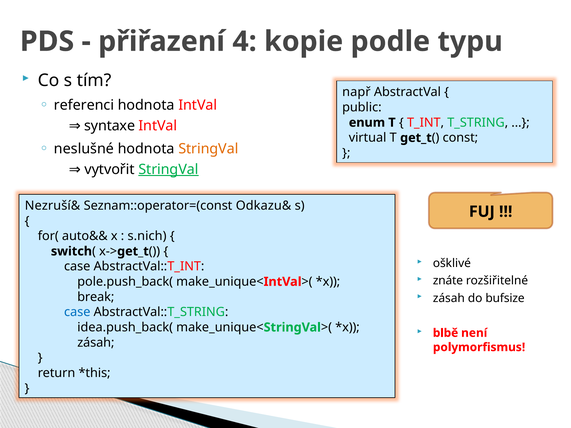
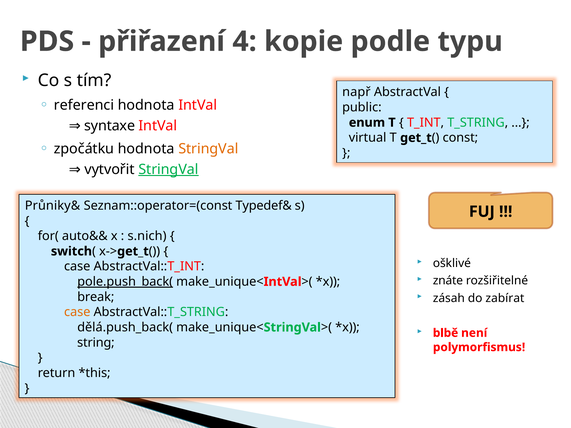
neslušné: neslušné -> zpočátku
Nezruší&: Nezruší& -> Průniky&
Odkazu&: Odkazu& -> Typedef&
pole.push_back( underline: none -> present
bufsize: bufsize -> zabírat
case at (77, 312) colour: blue -> orange
idea.push_back(: idea.push_back( -> dělá.push_back(
zásah at (96, 343): zásah -> string
